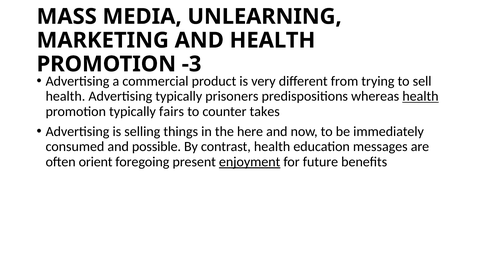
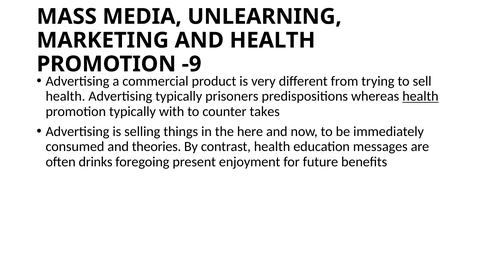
-3: -3 -> -9
fairs: fairs -> with
possible: possible -> theories
orient: orient -> drinks
enjoyment underline: present -> none
